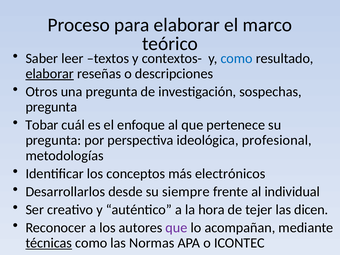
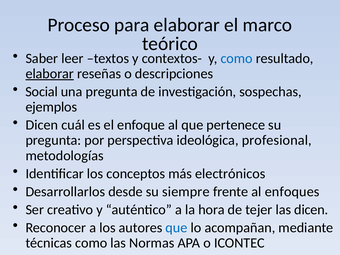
Otros: Otros -> Social
pregunta at (51, 107): pregunta -> ejemplos
Tobar at (42, 125): Tobar -> Dicen
individual: individual -> enfoques
que at (176, 228) colour: purple -> blue
técnicas underline: present -> none
